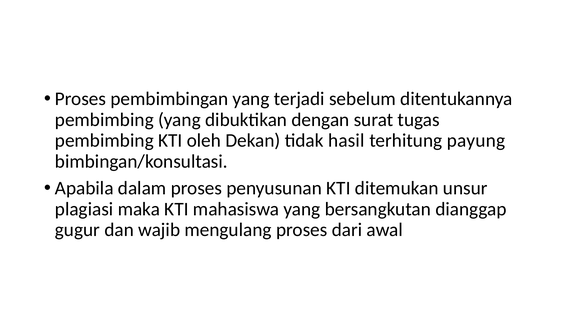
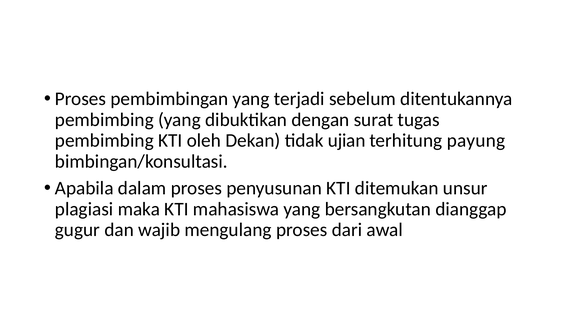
hasil: hasil -> ujian
